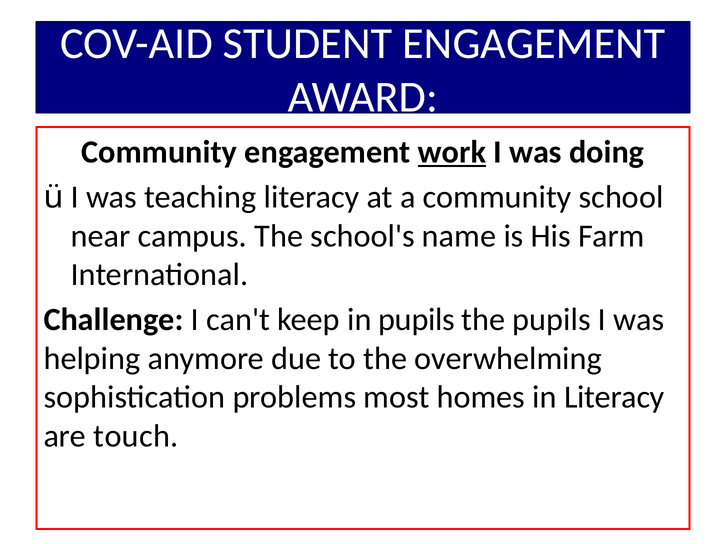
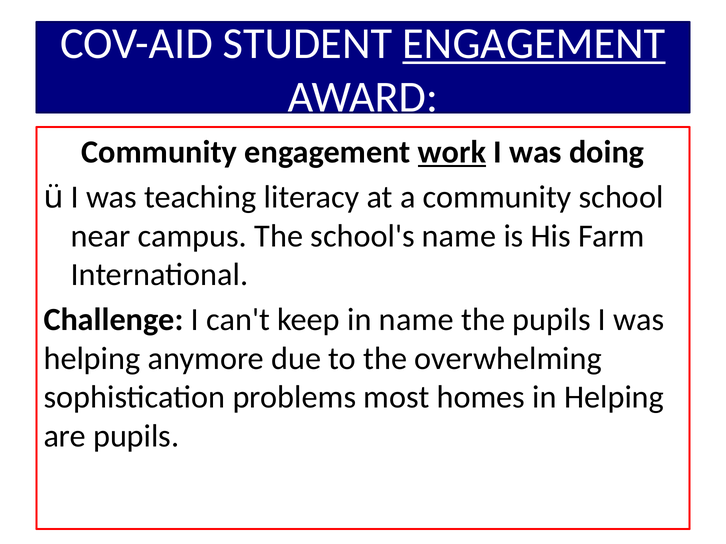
ENGAGEMENT at (534, 44) underline: none -> present
in pupils: pupils -> name
in Literacy: Literacy -> Helping
are touch: touch -> pupils
